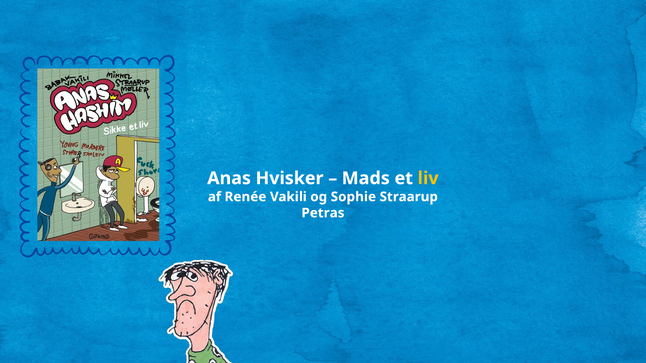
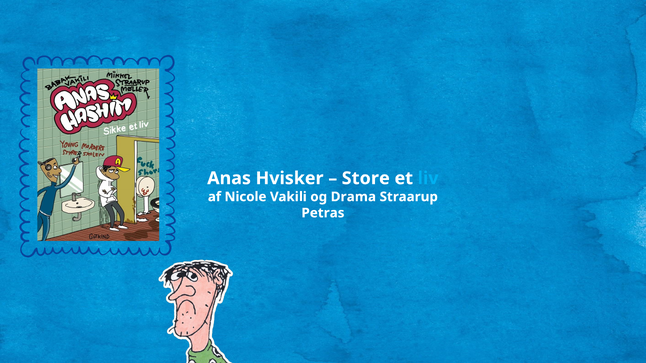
Mads: Mads -> Store
liv colour: yellow -> light blue
Renée: Renée -> Nicole
Sophie: Sophie -> Drama
